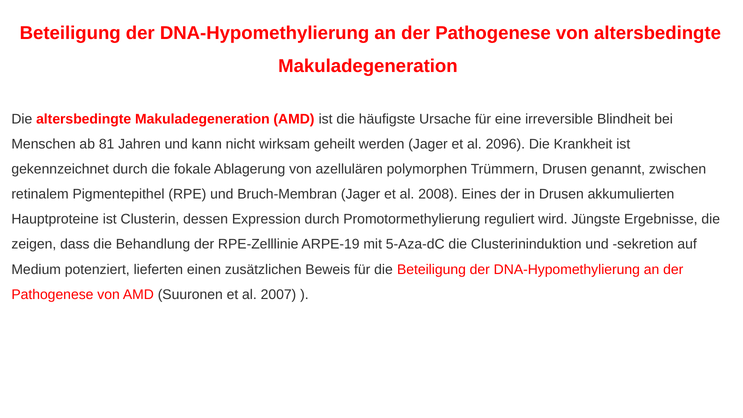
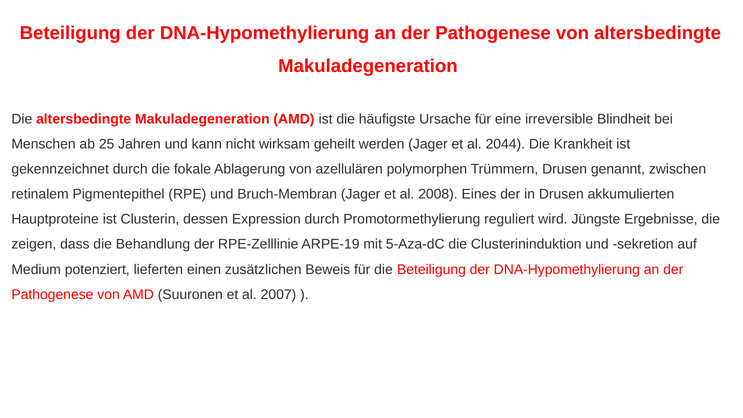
81: 81 -> 25
2096: 2096 -> 2044
